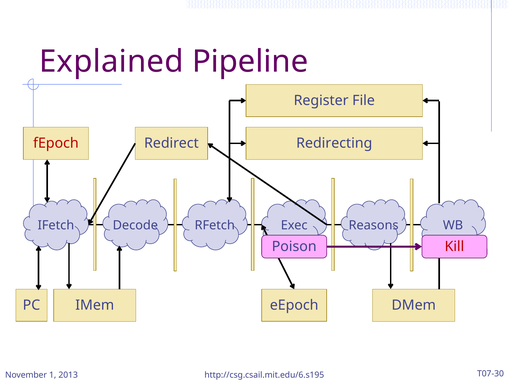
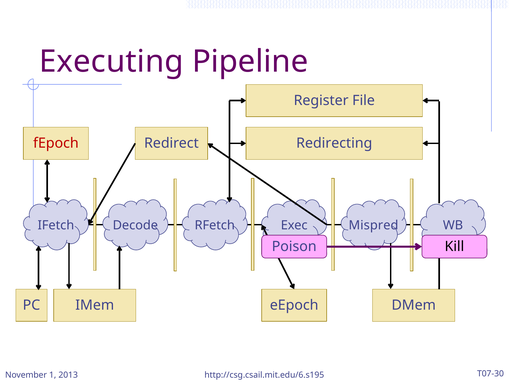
Explained: Explained -> Executing
Reasons: Reasons -> Mispred
Kill colour: red -> black
